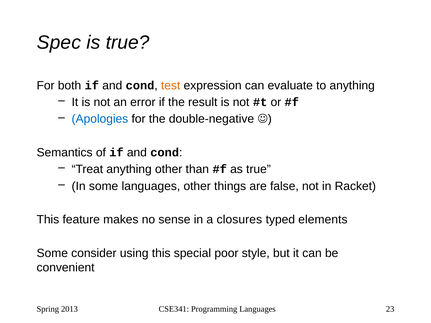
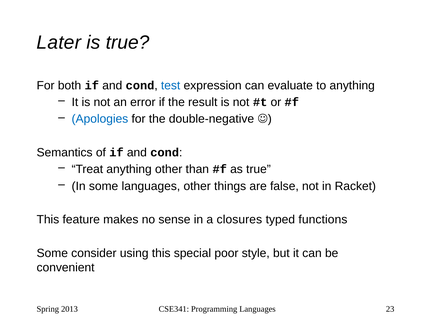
Spec: Spec -> Later
test colour: orange -> blue
elements: elements -> functions
